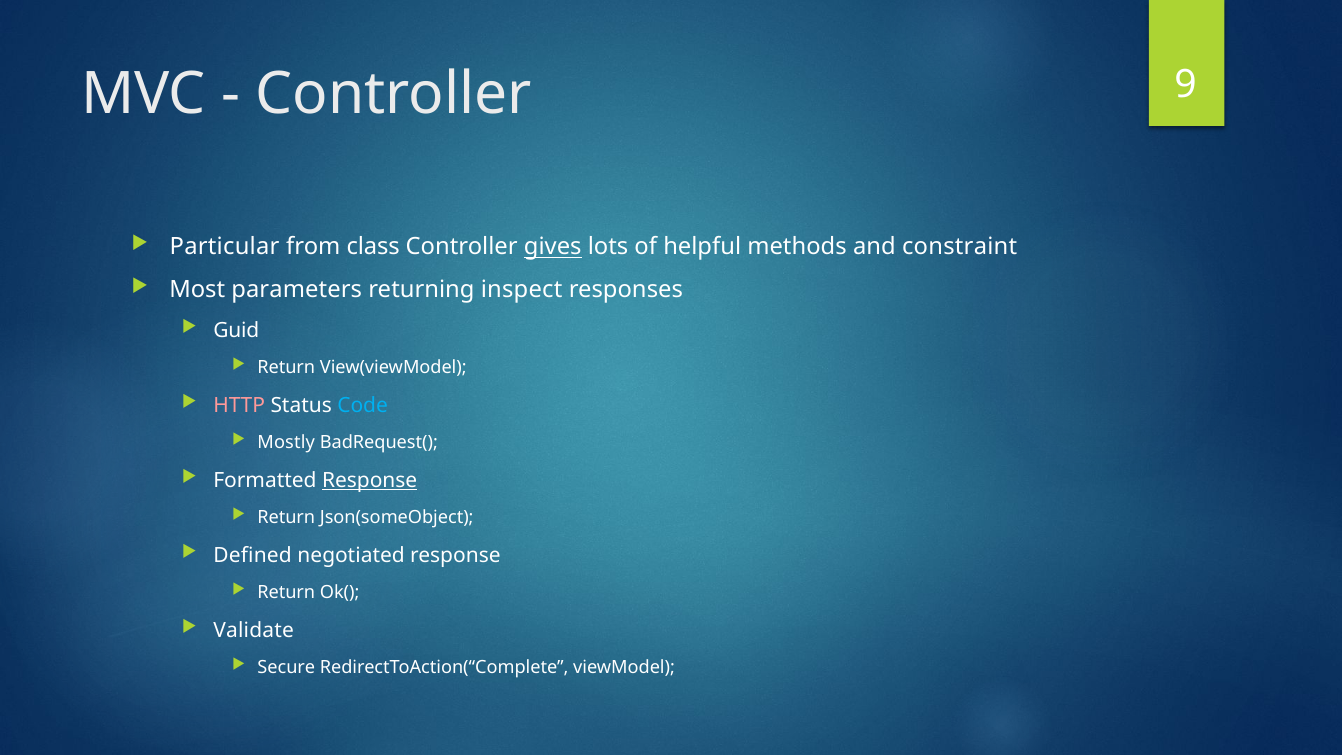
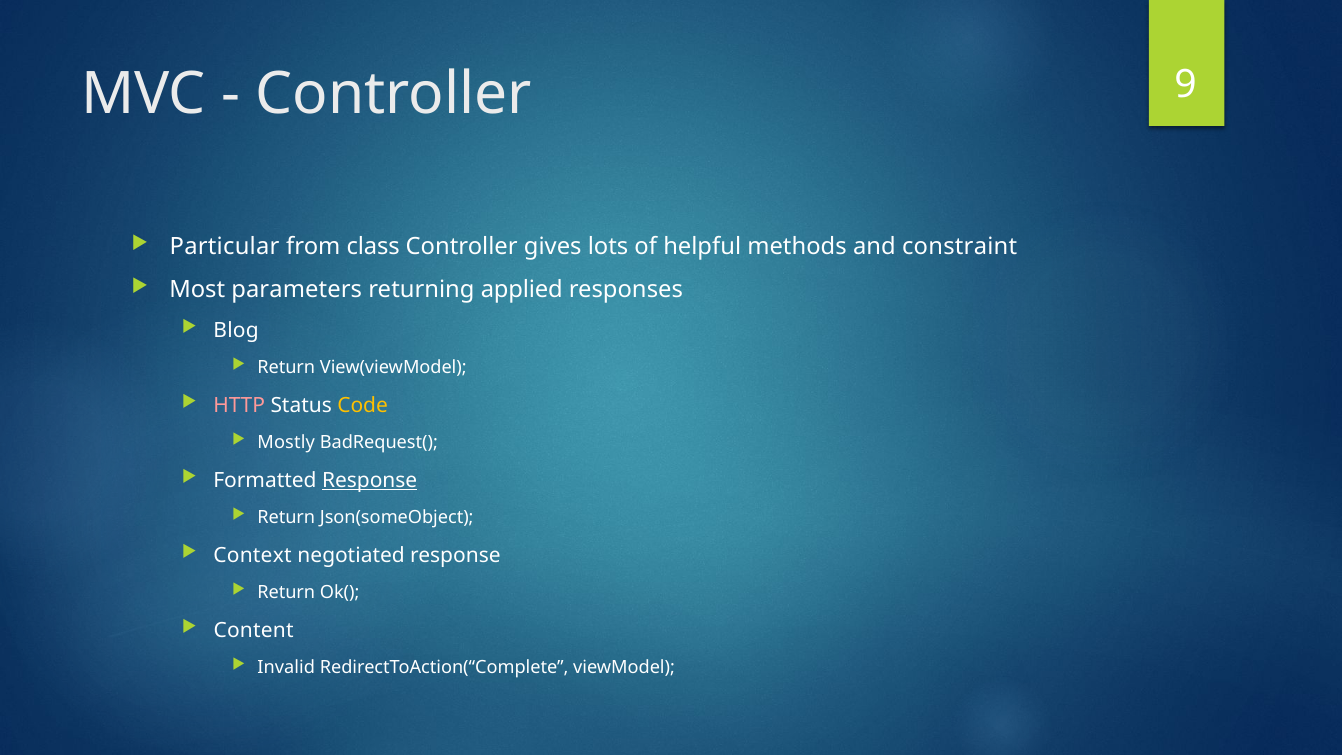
gives underline: present -> none
inspect: inspect -> applied
Guid: Guid -> Blog
Code colour: light blue -> yellow
Defined: Defined -> Context
Validate: Validate -> Content
Secure: Secure -> Invalid
